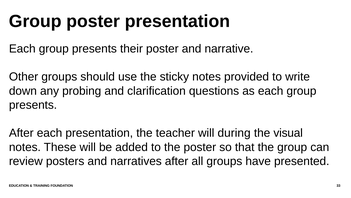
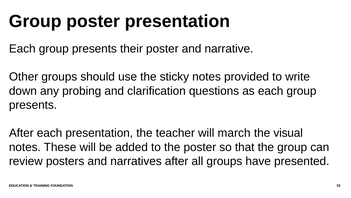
during: during -> march
